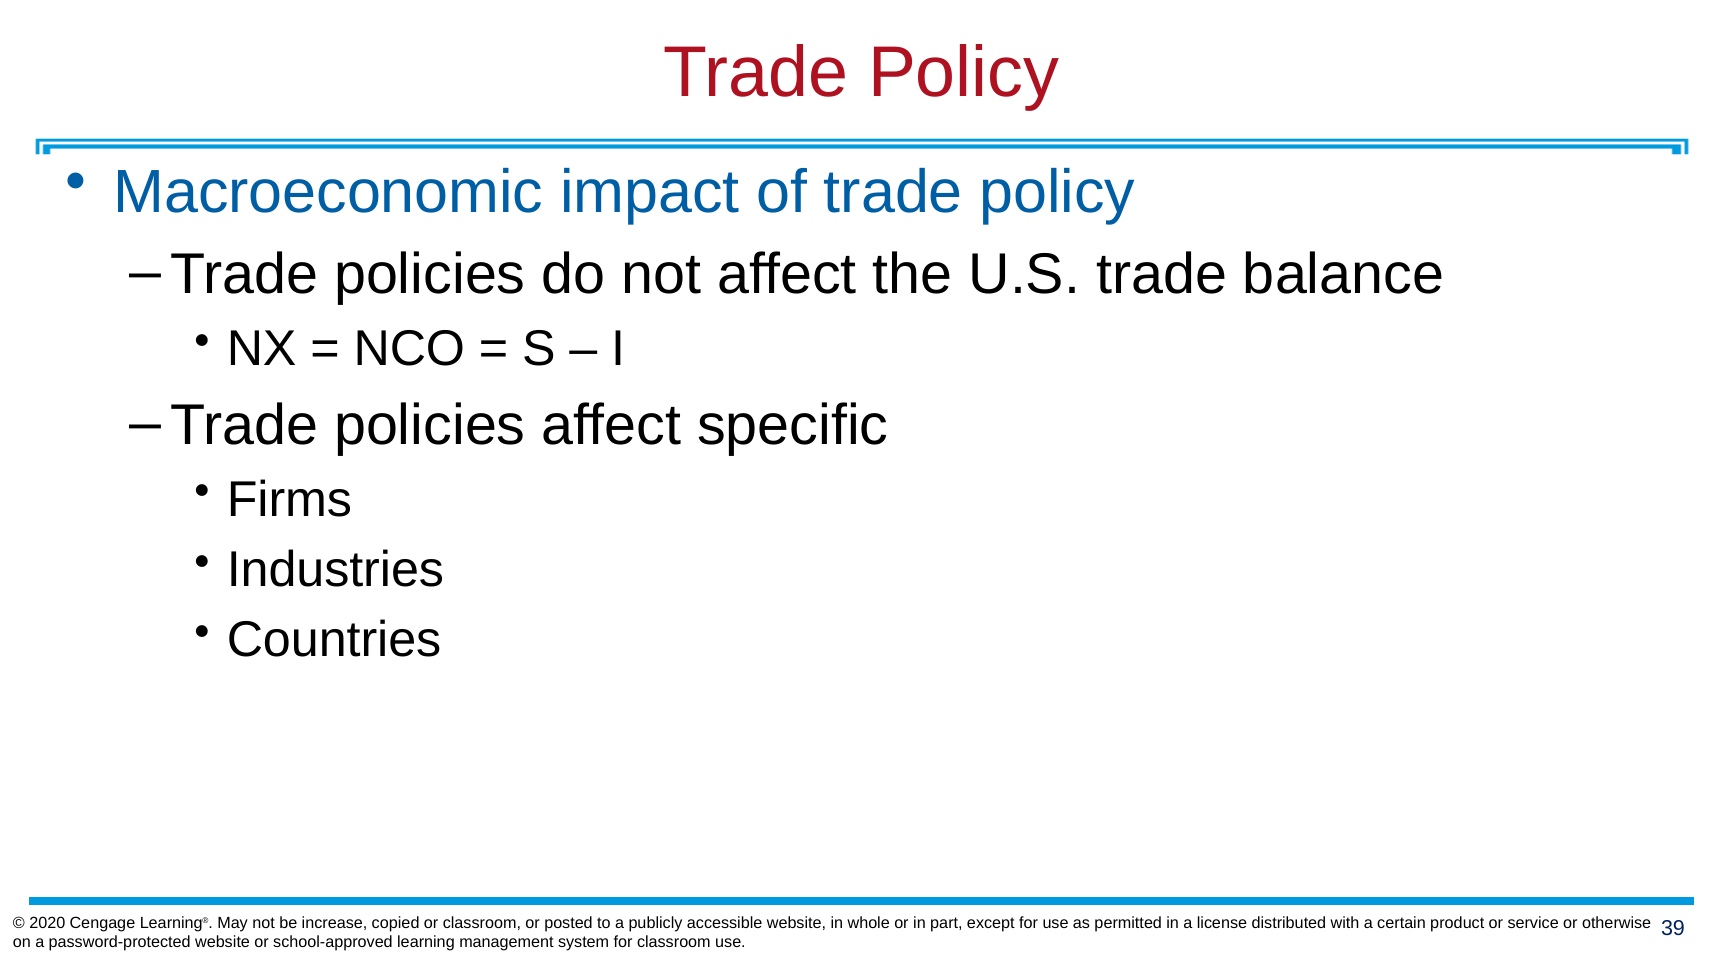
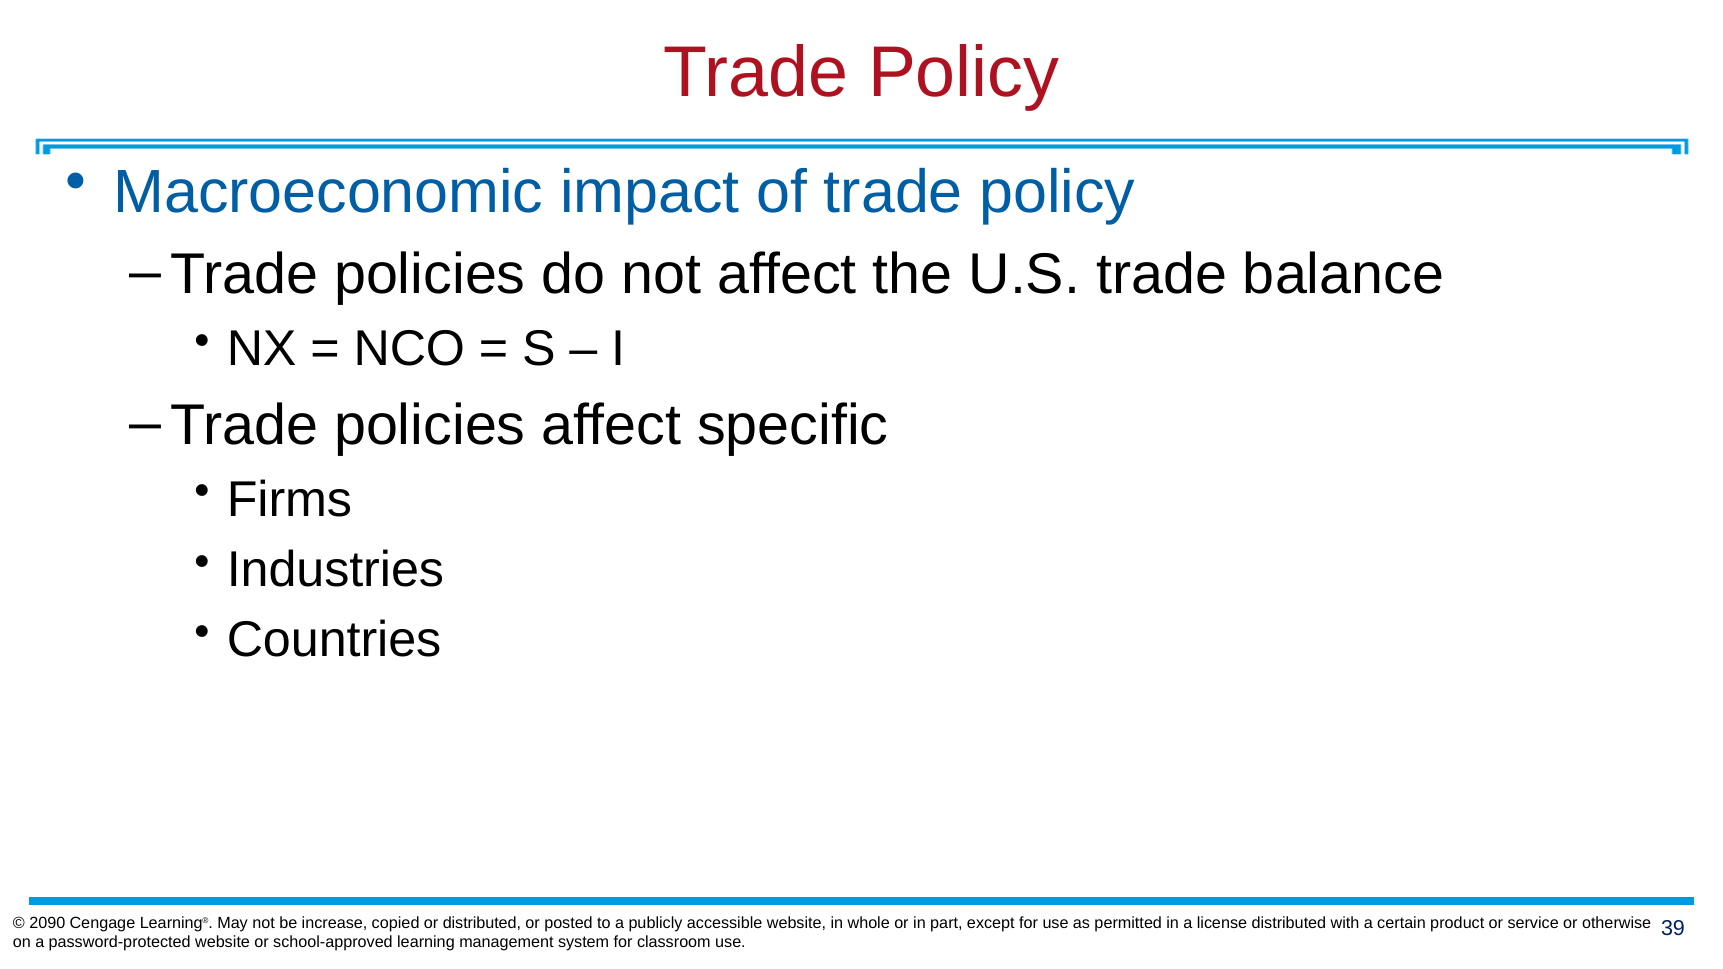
2020: 2020 -> 2090
or classroom: classroom -> distributed
